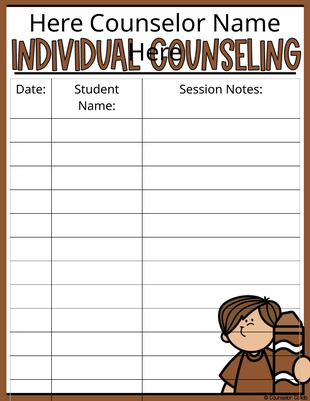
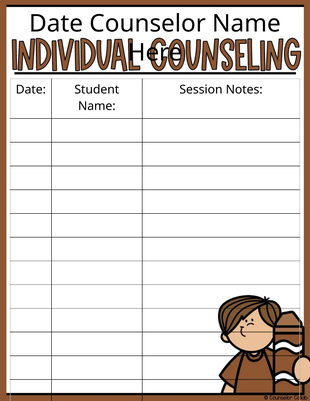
Here at (56, 24): Here -> Date
